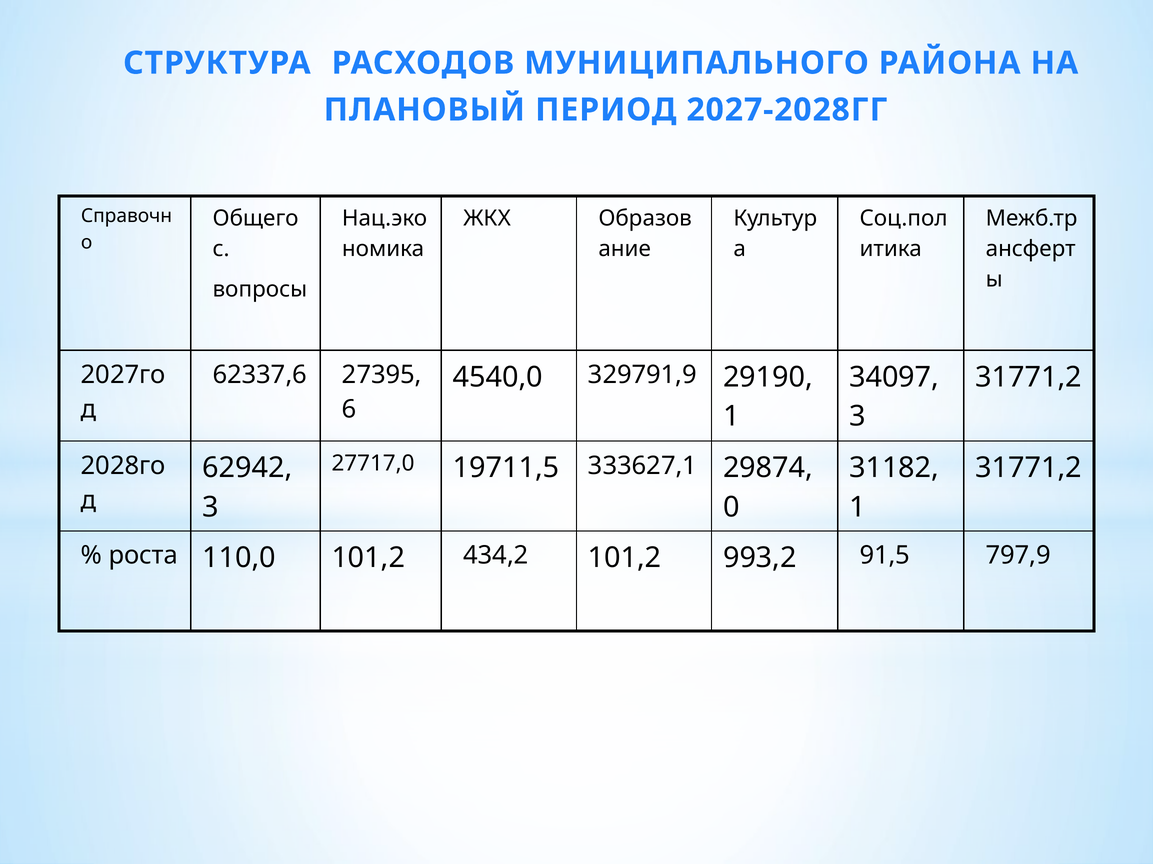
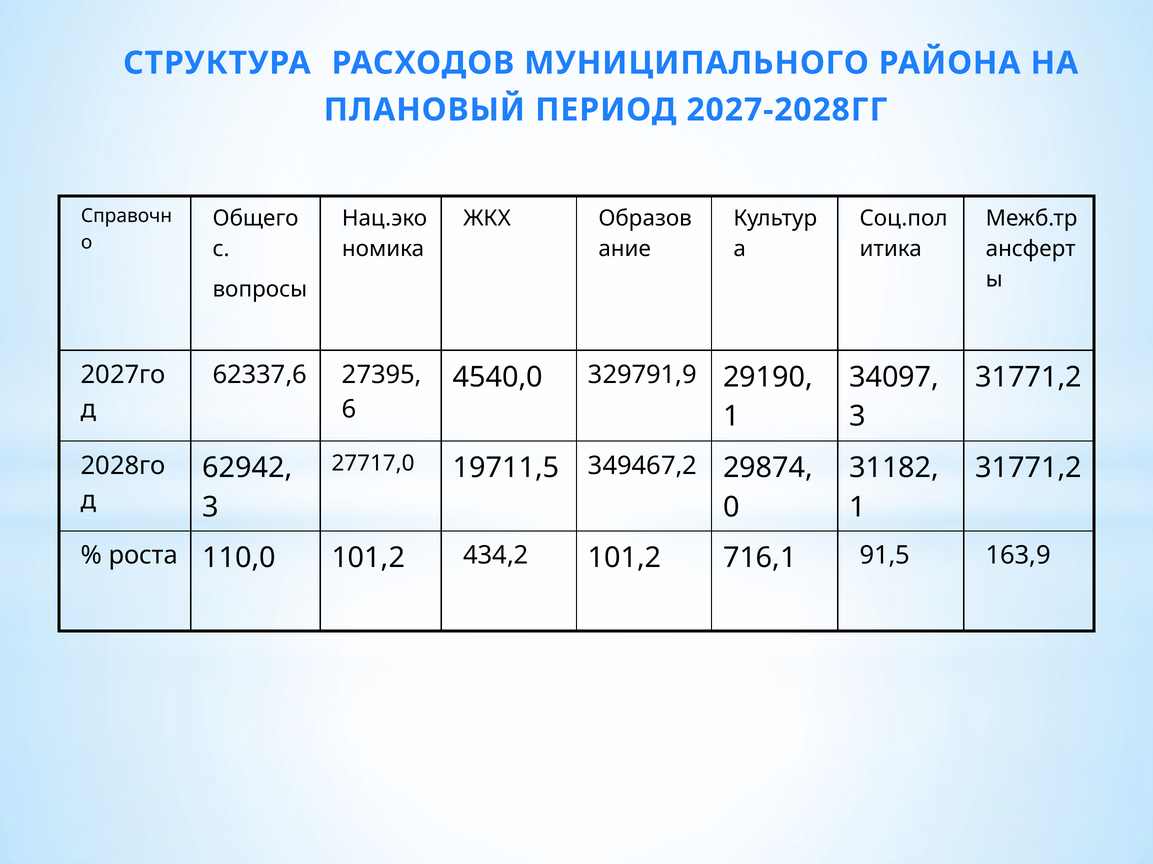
333627,1: 333627,1 -> 349467,2
993,2: 993,2 -> 716,1
797,9: 797,9 -> 163,9
